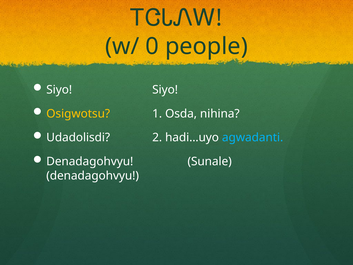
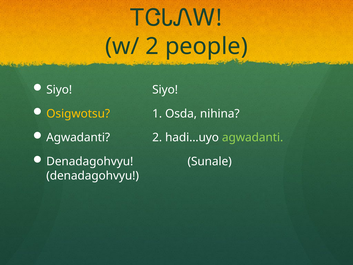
w/ 0: 0 -> 2
Udadolisdi at (78, 137): Udadolisdi -> Agwadanti
agwadanti at (253, 137) colour: light blue -> light green
